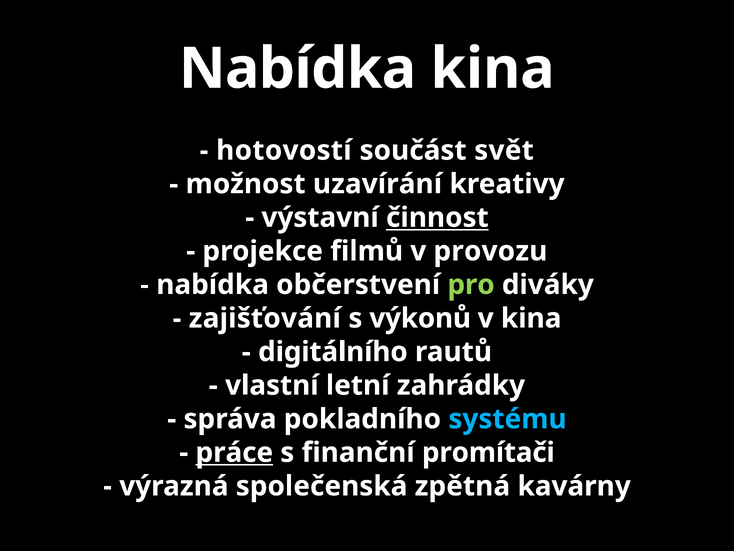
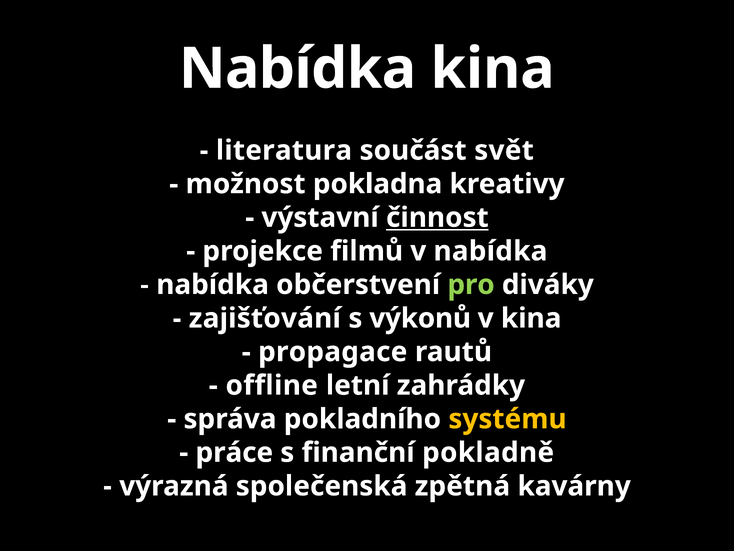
hotovostí: hotovostí -> literatura
uzavírání: uzavírání -> pokladna
v provozu: provozu -> nabídka
digitálního: digitálního -> propagace
vlastní: vlastní -> offline
systému colour: light blue -> yellow
práce underline: present -> none
promítači: promítači -> pokladně
